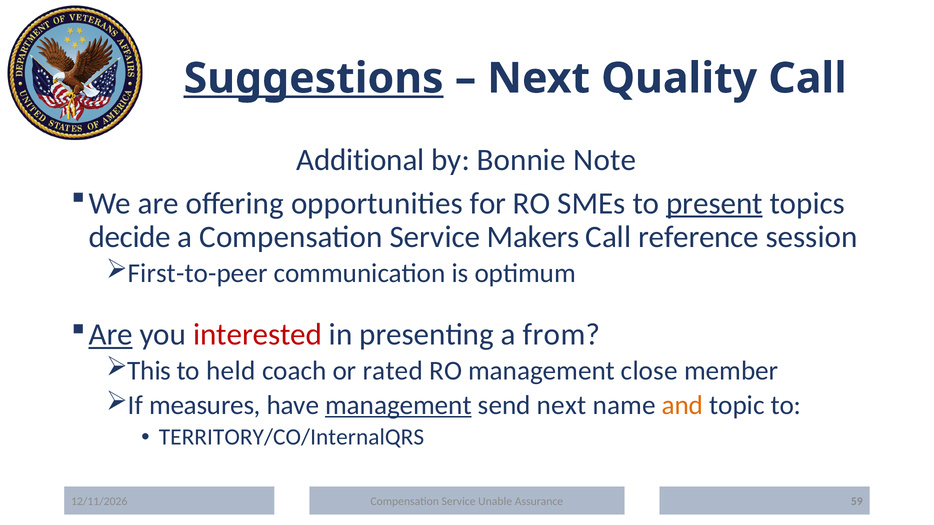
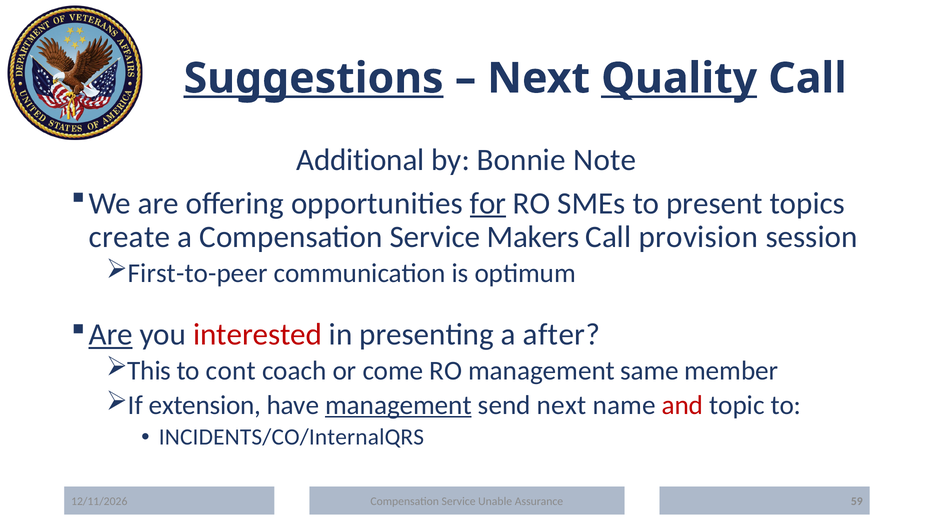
Quality underline: none -> present
for underline: none -> present
present underline: present -> none
decide: decide -> create
reference: reference -> provision
from: from -> after
held: held -> cont
rated: rated -> come
close: close -> same
measures: measures -> extension
and colour: orange -> red
TERRITORY/CO/InternalQRS: TERRITORY/CO/InternalQRS -> INCIDENTS/CO/InternalQRS
